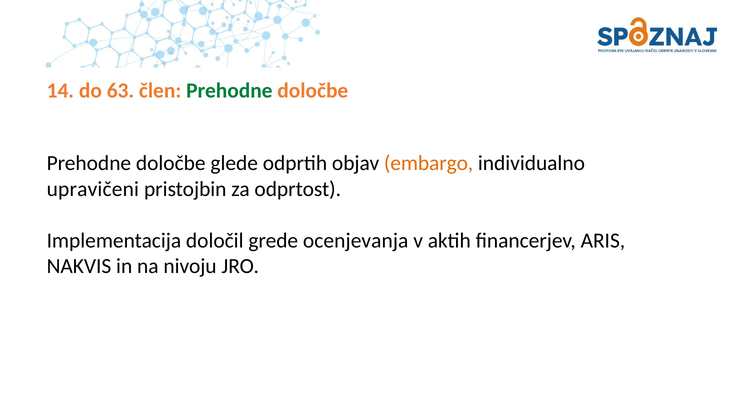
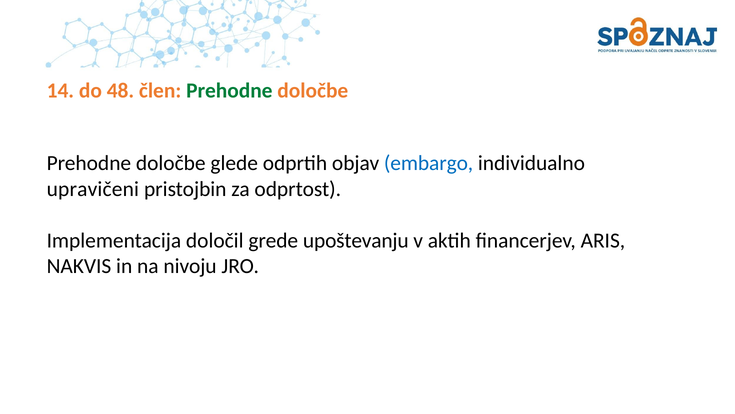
63: 63 -> 48
embargo colour: orange -> blue
ocenjevanja: ocenjevanja -> upoštevanju
